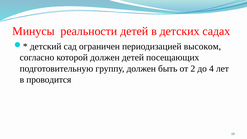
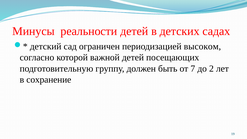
которой должен: должен -> важной
2: 2 -> 7
4: 4 -> 2
проводится: проводится -> сохранение
